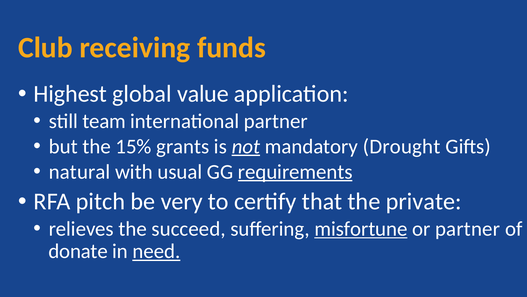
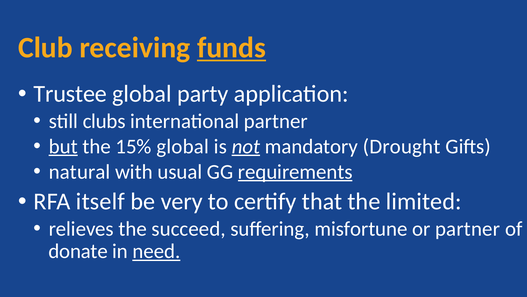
funds underline: none -> present
Highest: Highest -> Trustee
value: value -> party
team: team -> clubs
but underline: none -> present
15% grants: grants -> global
pitch: pitch -> itself
private: private -> limited
misfortune underline: present -> none
